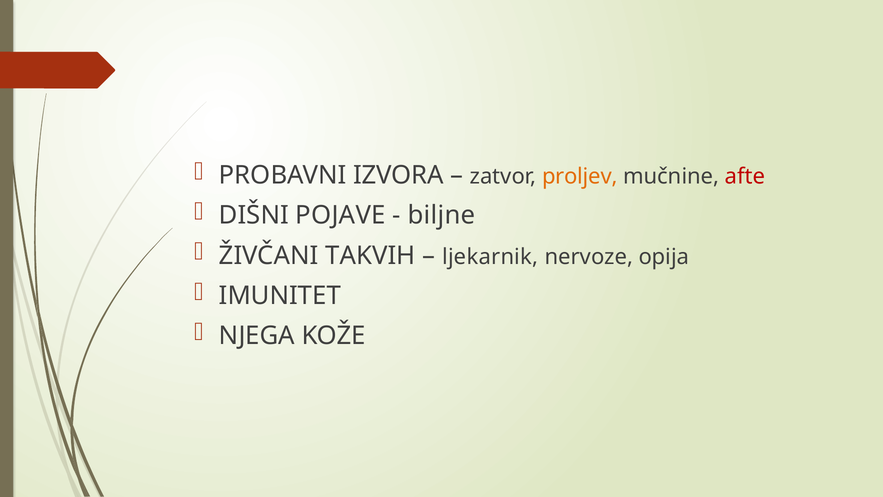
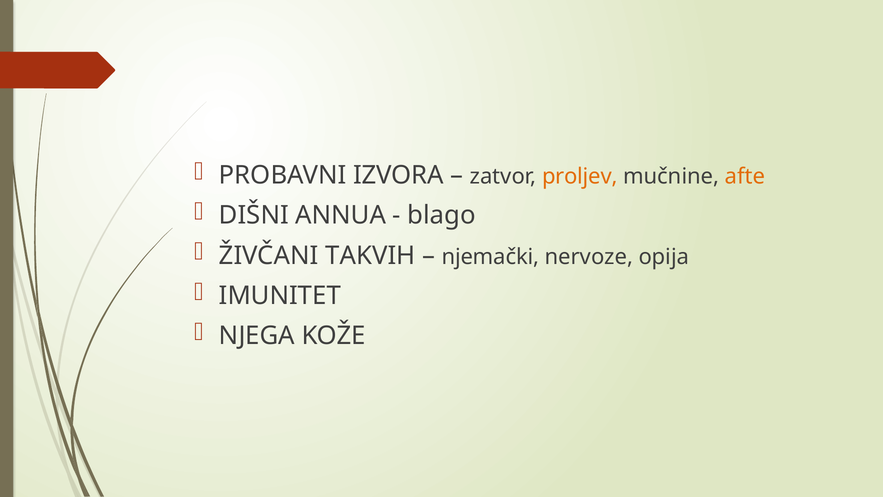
afte colour: red -> orange
POJAVE: POJAVE -> ANNUA
biljne: biljne -> blago
ljekarnik: ljekarnik -> njemački
